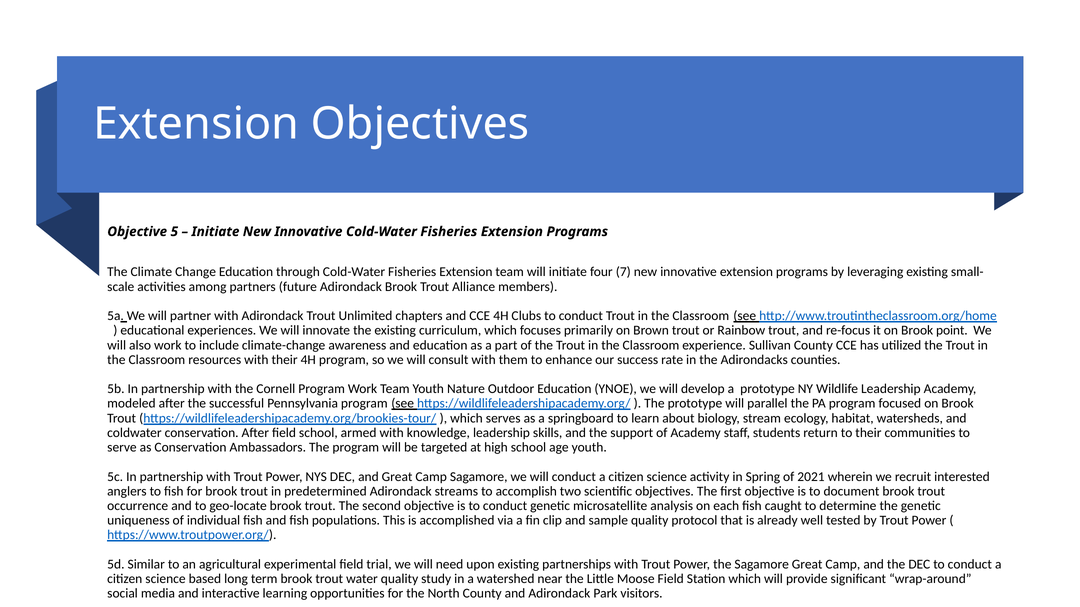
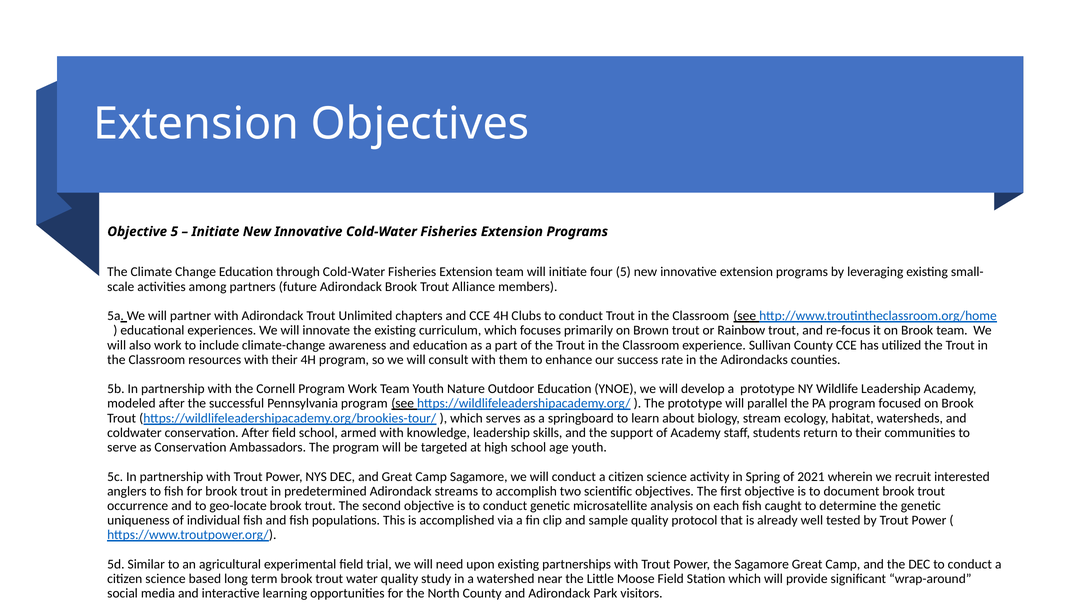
four 7: 7 -> 5
Brook point: point -> team
